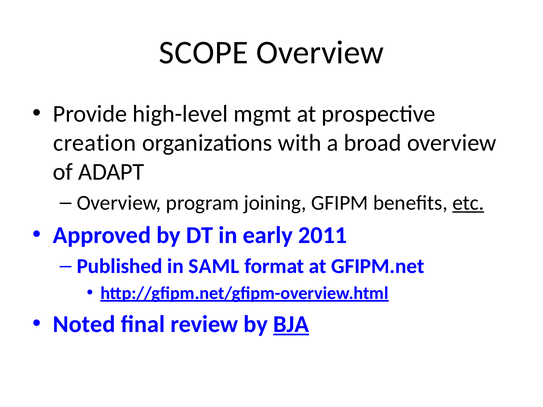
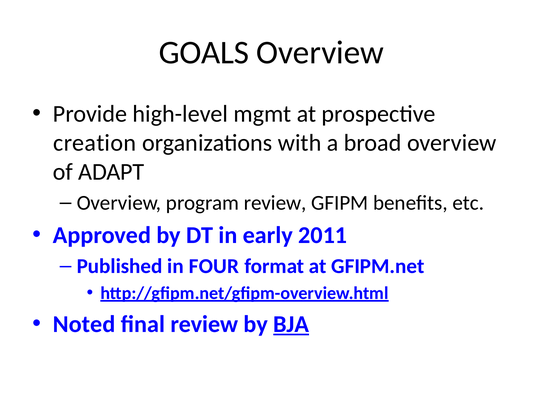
SCOPE: SCOPE -> GOALS
program joining: joining -> review
etc underline: present -> none
SAML: SAML -> FOUR
